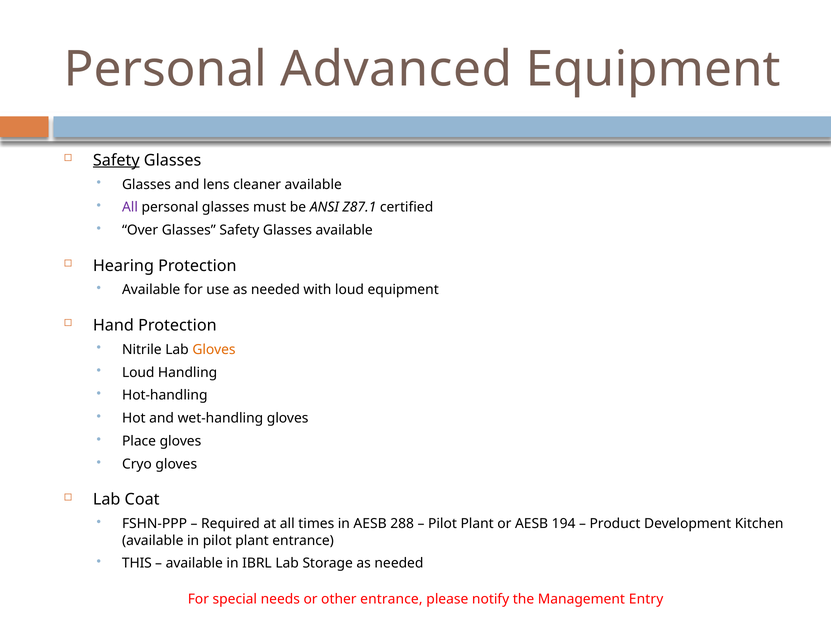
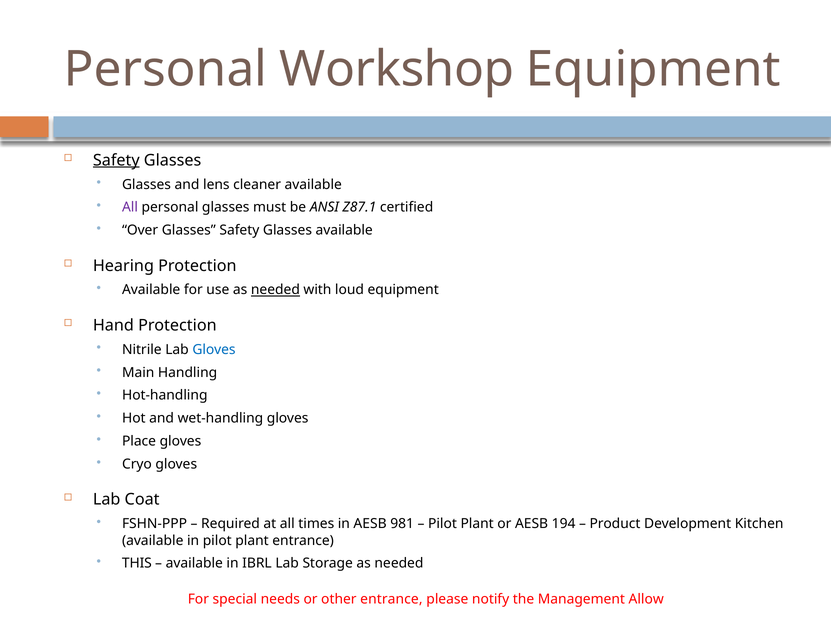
Advanced: Advanced -> Workshop
needed at (275, 290) underline: none -> present
Gloves at (214, 350) colour: orange -> blue
Loud at (138, 373): Loud -> Main
288: 288 -> 981
Entry: Entry -> Allow
